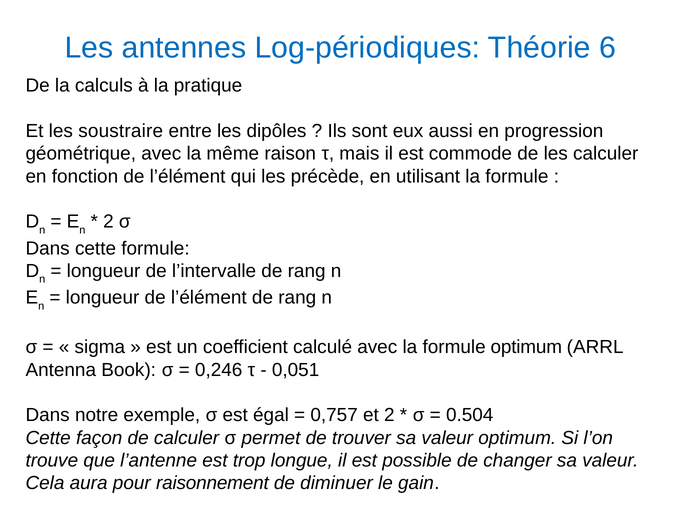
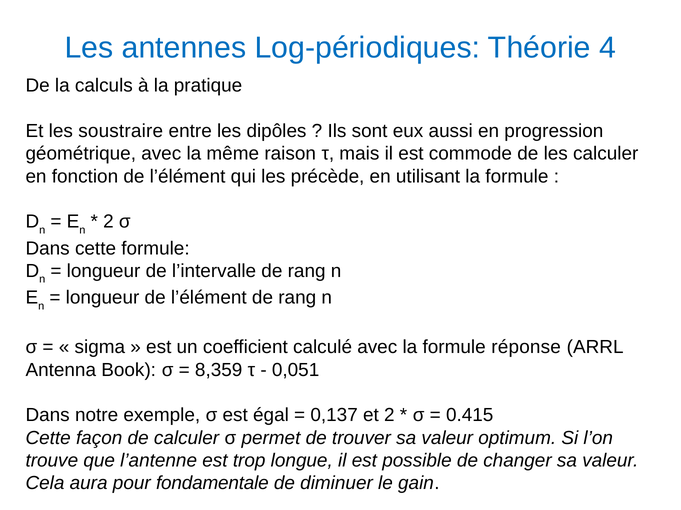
6: 6 -> 4
formule optimum: optimum -> réponse
0,246: 0,246 -> 8,359
0,757: 0,757 -> 0,137
0.504: 0.504 -> 0.415
raisonnement: raisonnement -> fondamentale
